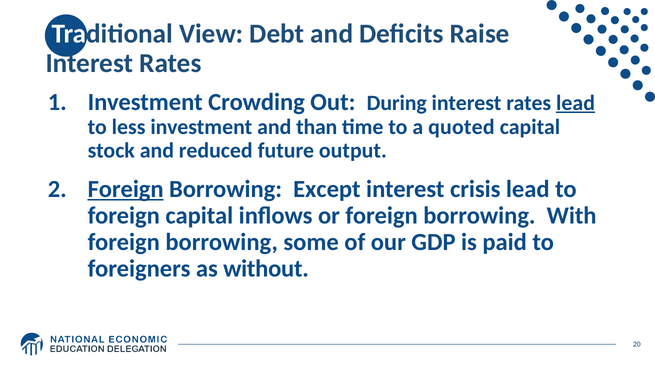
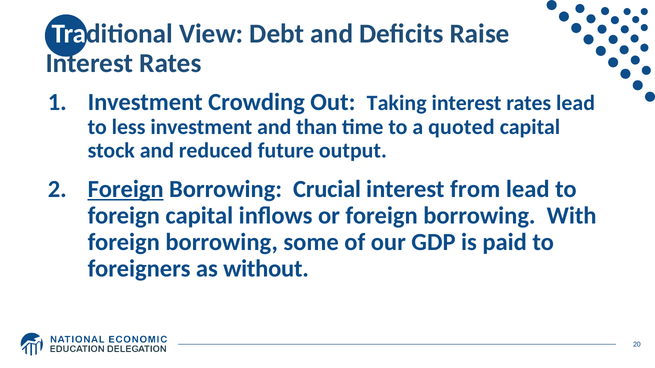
During: During -> Taking
lead at (576, 103) underline: present -> none
Except: Except -> Crucial
crisis: crisis -> from
